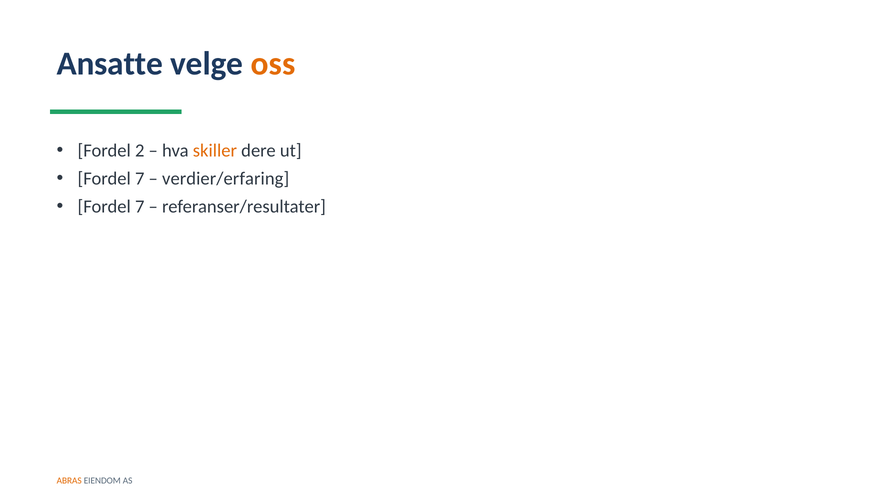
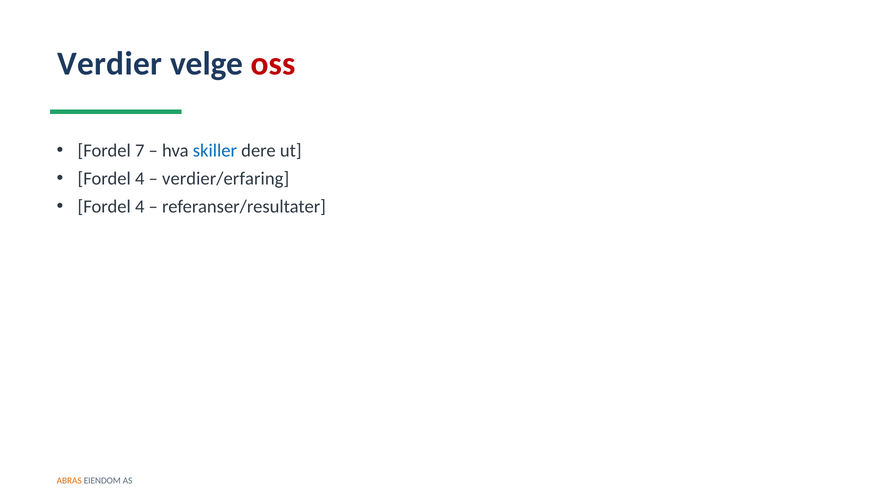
Ansatte: Ansatte -> Verdier
oss colour: orange -> red
2: 2 -> 7
skiller colour: orange -> blue
7 at (140, 179): 7 -> 4
7 at (140, 207): 7 -> 4
